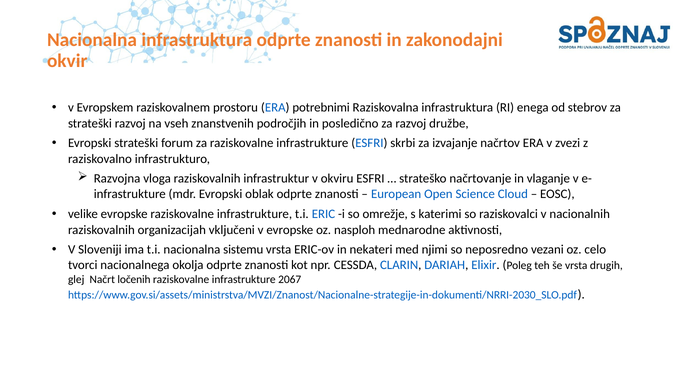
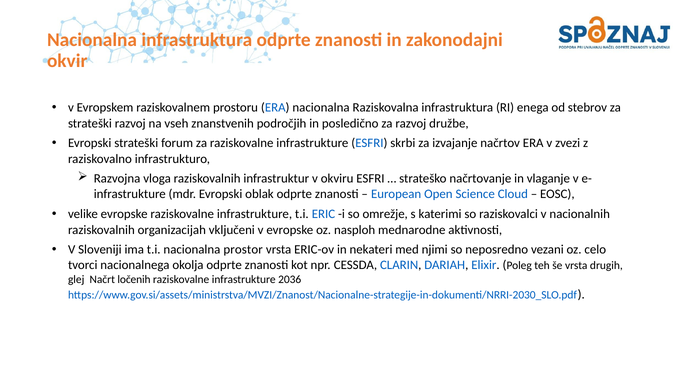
ERA potrebnimi: potrebnimi -> nacionalna
sistemu: sistemu -> prostor
2067: 2067 -> 2036
